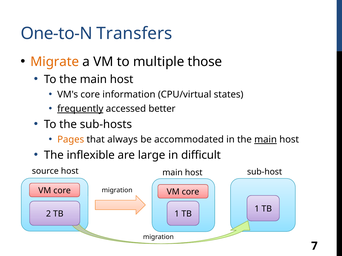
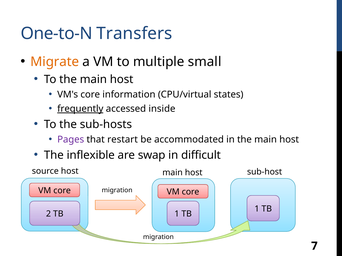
those: those -> small
better: better -> inside
Pages colour: orange -> purple
always: always -> restart
main at (266, 140) underline: present -> none
large: large -> swap
